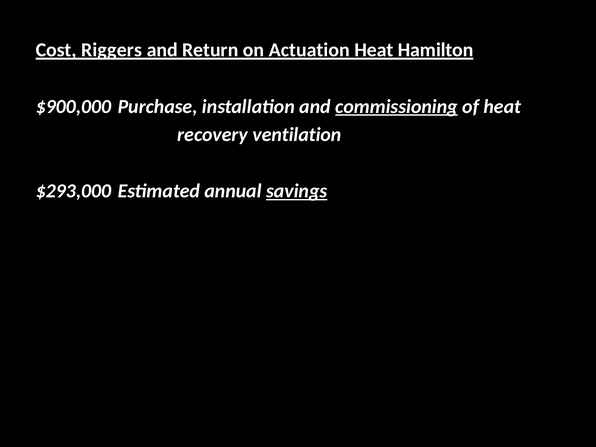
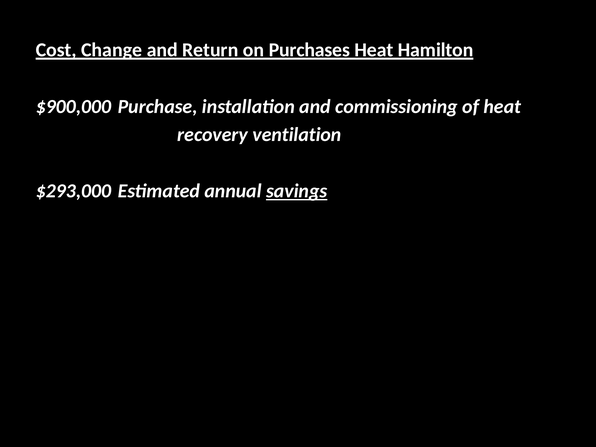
Riggers: Riggers -> Change
Actuation: Actuation -> Purchases
commissioning underline: present -> none
